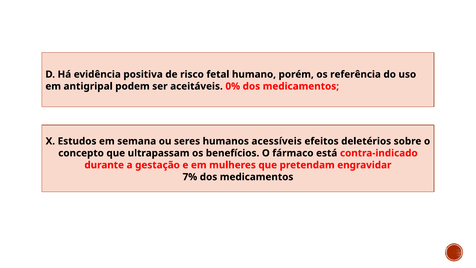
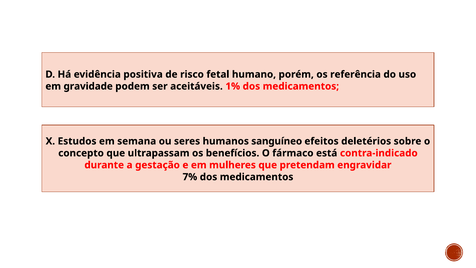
antigripal: antigripal -> gravidade
0%: 0% -> 1%
acessíveis: acessíveis -> sanguíneo
